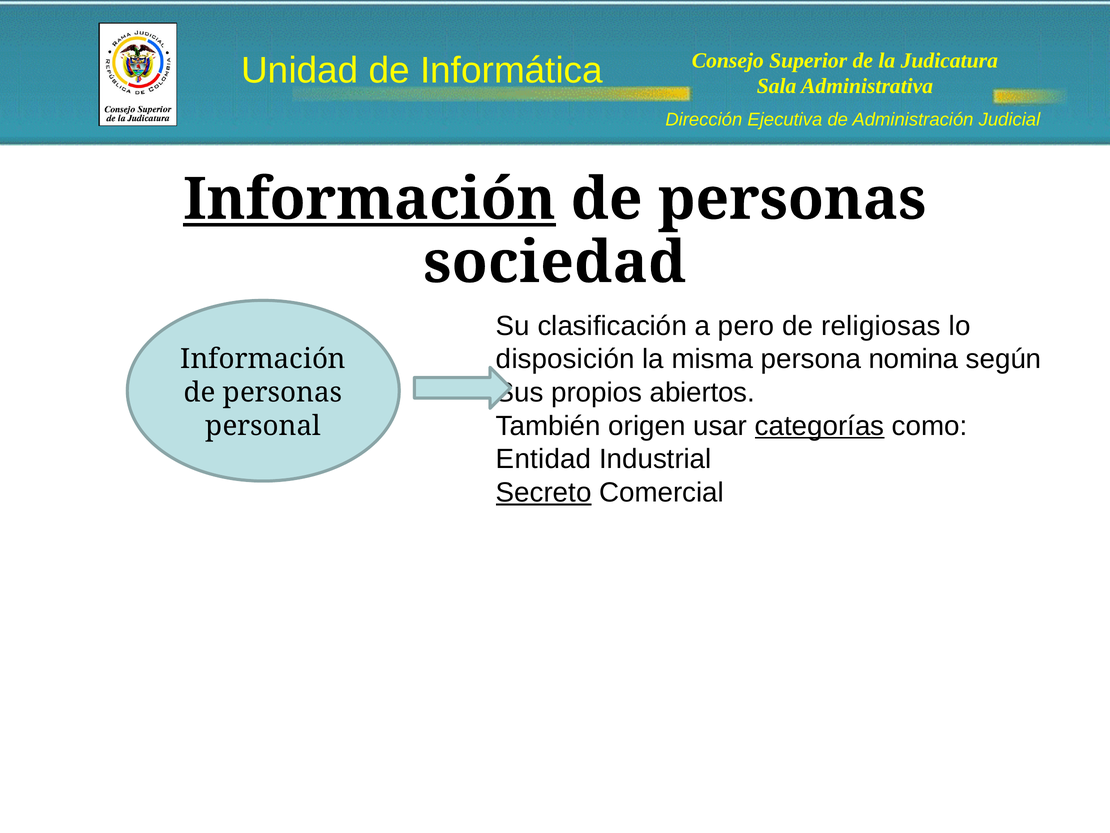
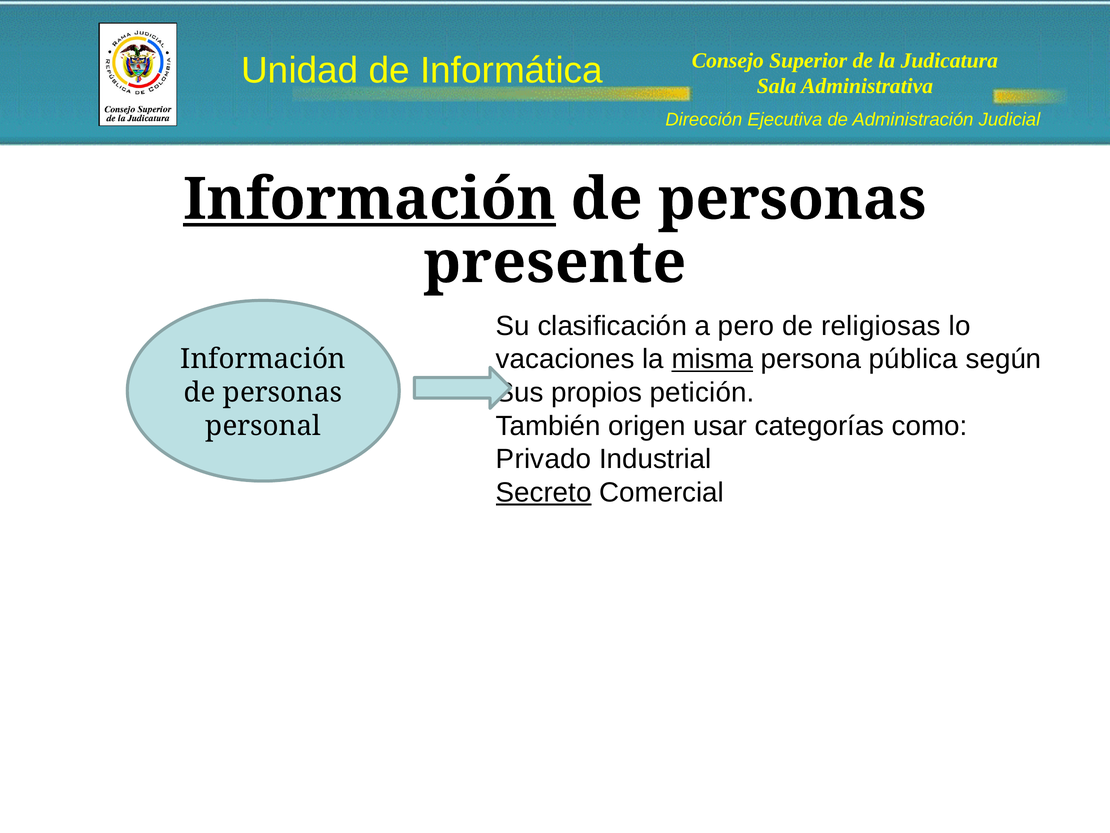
sociedad: sociedad -> presente
disposición: disposición -> vacaciones
misma underline: none -> present
nomina: nomina -> pública
abiertos: abiertos -> petición
categorías underline: present -> none
Entidad: Entidad -> Privado
